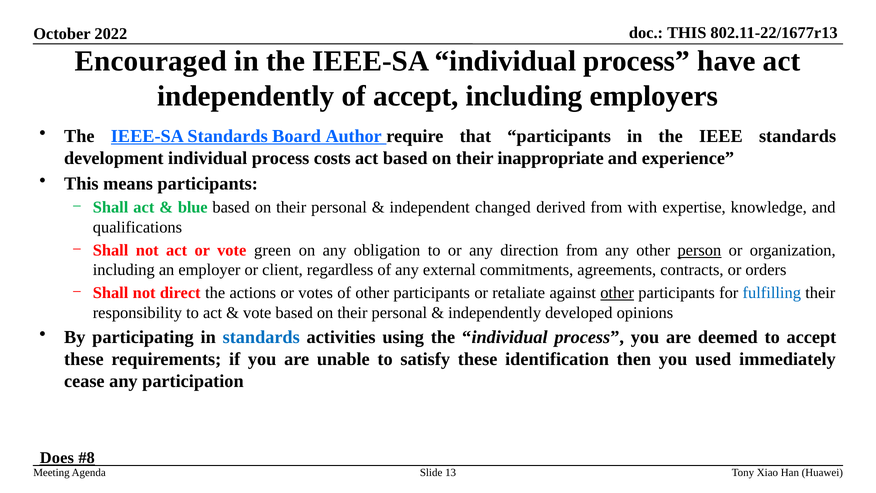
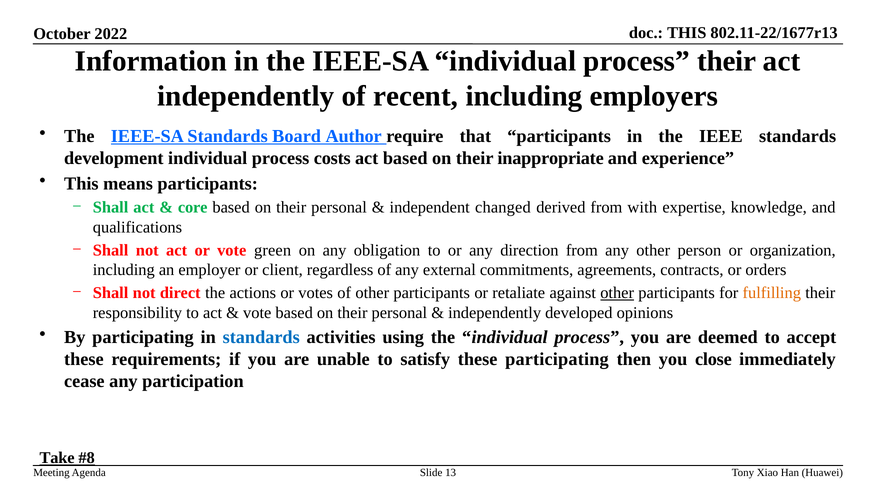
Encouraged: Encouraged -> Information
process have: have -> their
of accept: accept -> recent
blue: blue -> core
person underline: present -> none
fulfilling colour: blue -> orange
these identification: identification -> participating
used: used -> close
Does: Does -> Take
